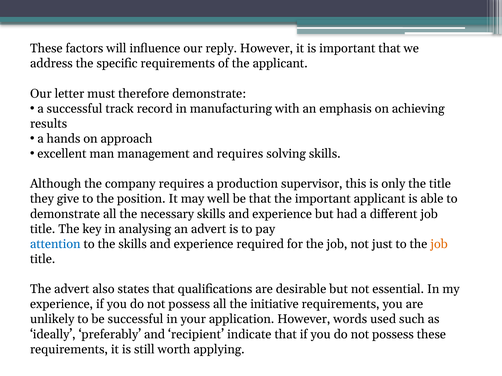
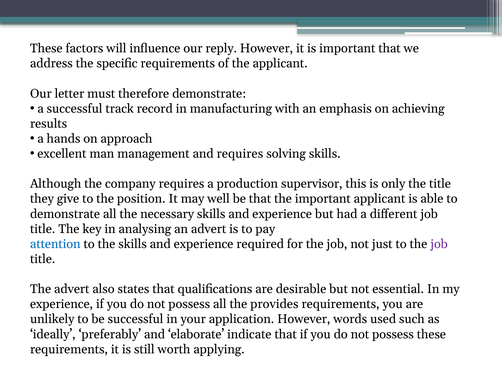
job at (439, 244) colour: orange -> purple
initiative: initiative -> provides
recipient: recipient -> elaborate
